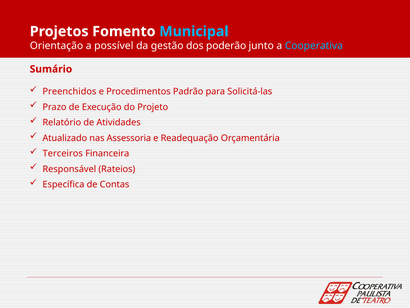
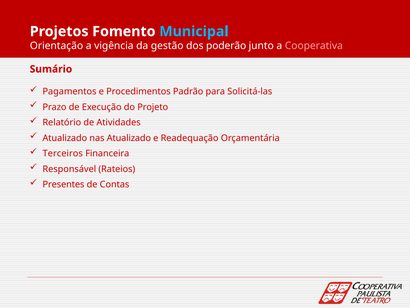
possível: possível -> vigência
Cooperativa colour: light blue -> pink
Preenchidos: Preenchidos -> Pagamentos
nas Assessoria: Assessoria -> Atualizado
Específica: Específica -> Presentes
